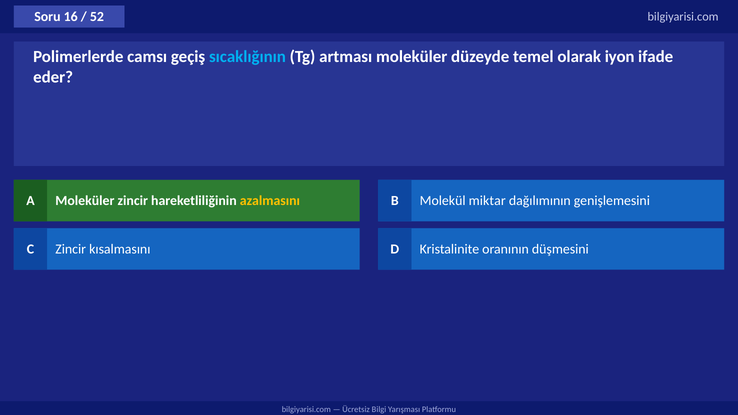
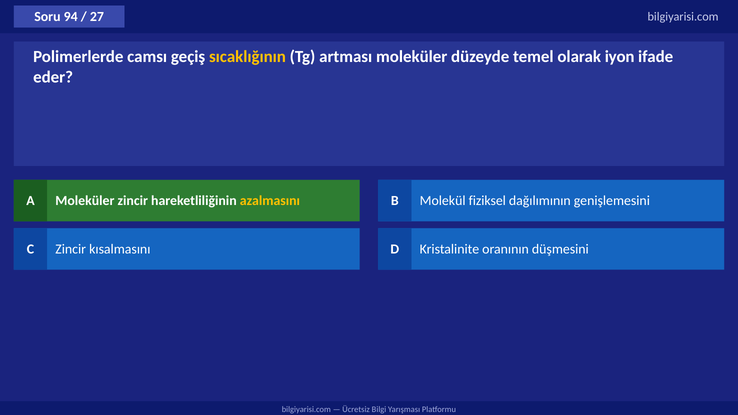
16: 16 -> 94
52: 52 -> 27
sıcaklığının colour: light blue -> yellow
miktar: miktar -> fiziksel
